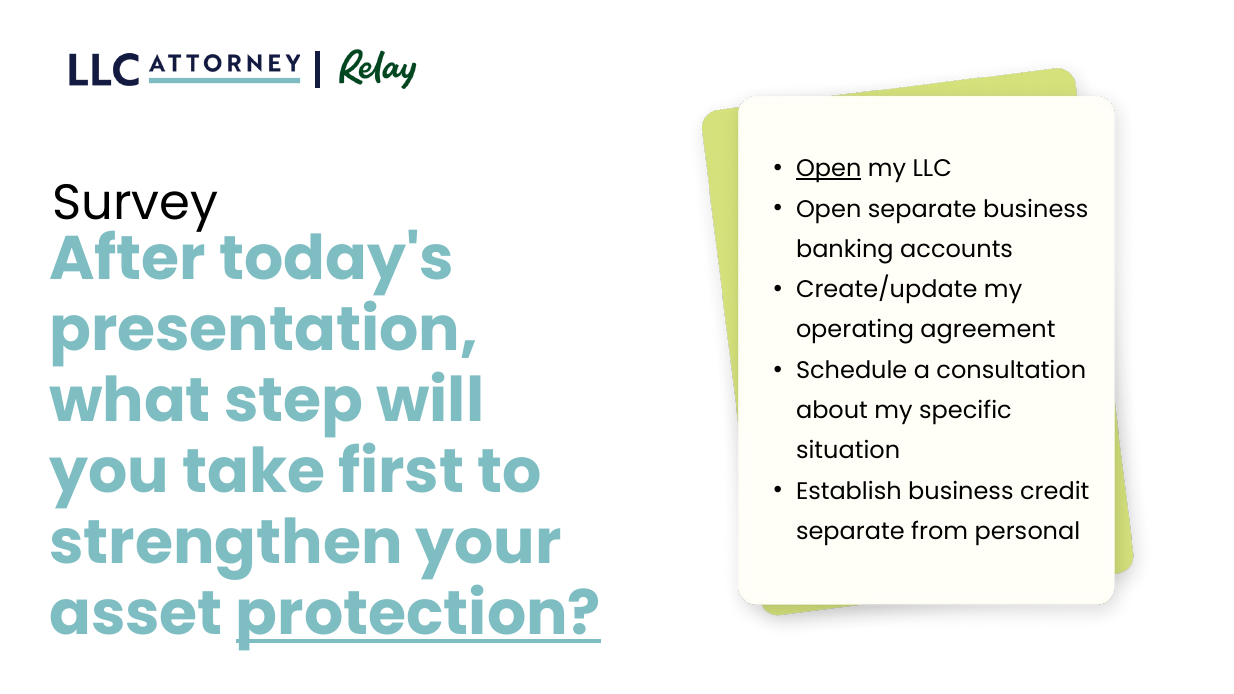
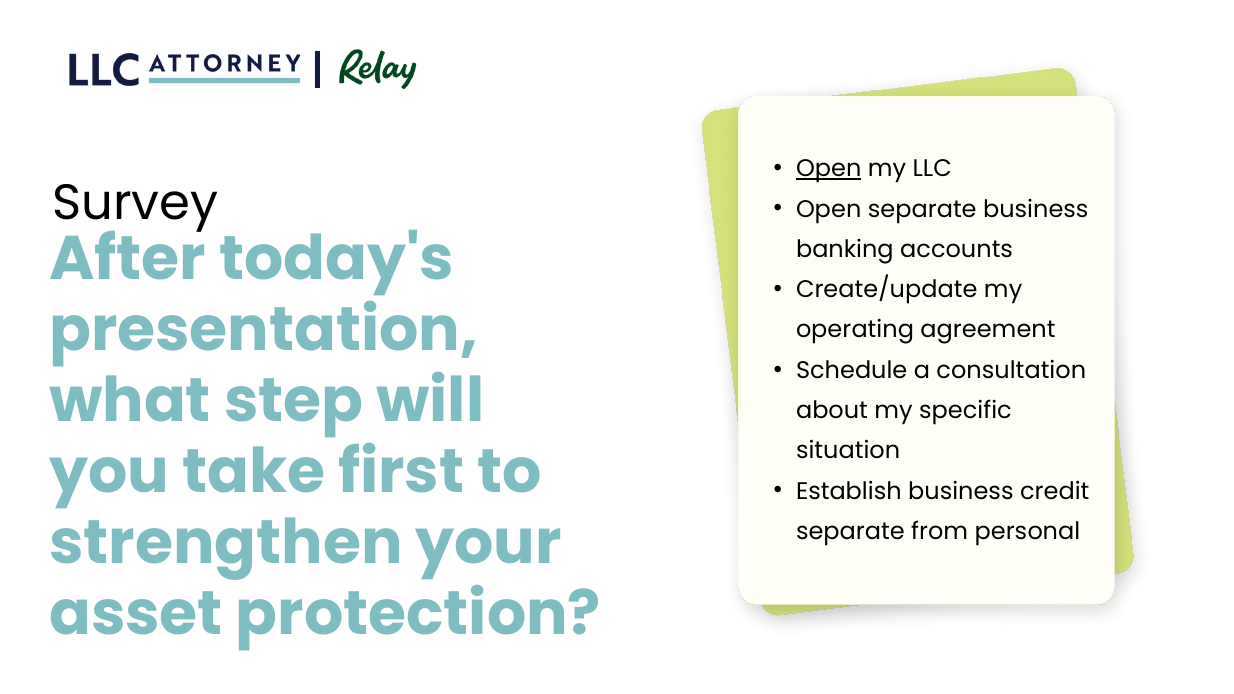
protection underline: present -> none
